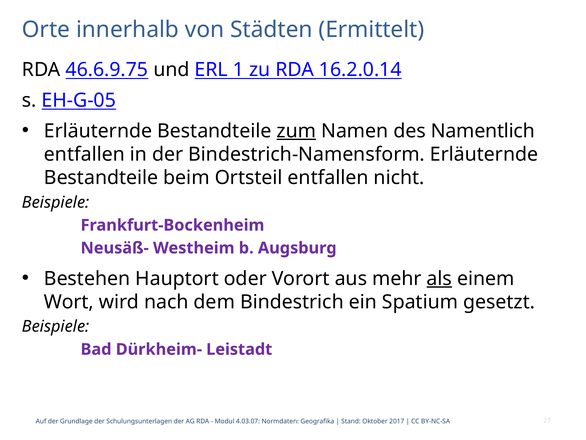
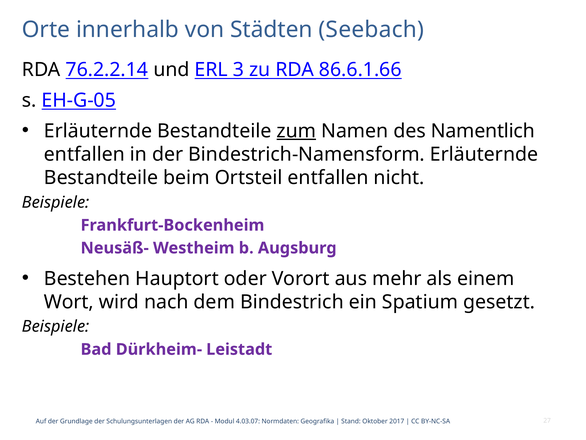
Ermittelt: Ermittelt -> Seebach
46.6.9.75: 46.6.9.75 -> 76.2.2.14
1: 1 -> 3
16.2.0.14: 16.2.0.14 -> 86.6.1.66
als underline: present -> none
